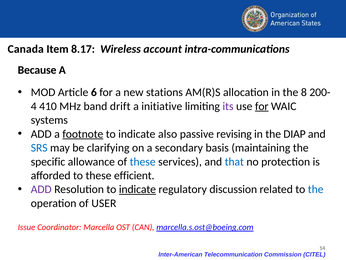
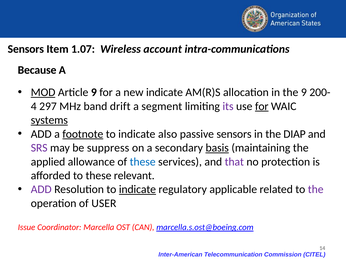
Canada at (26, 49): Canada -> Sensors
8.17: 8.17 -> 1.07
MOD underline: none -> present
Article 6: 6 -> 9
new stations: stations -> indicate
the 8: 8 -> 9
410: 410 -> 297
initiative: initiative -> segment
systems underline: none -> present
passive revising: revising -> sensors
SRS colour: blue -> purple
clarifying: clarifying -> suppress
basis underline: none -> present
specific: specific -> applied
that colour: blue -> purple
efficient: efficient -> relevant
discussion: discussion -> applicable
the at (316, 189) colour: blue -> purple
